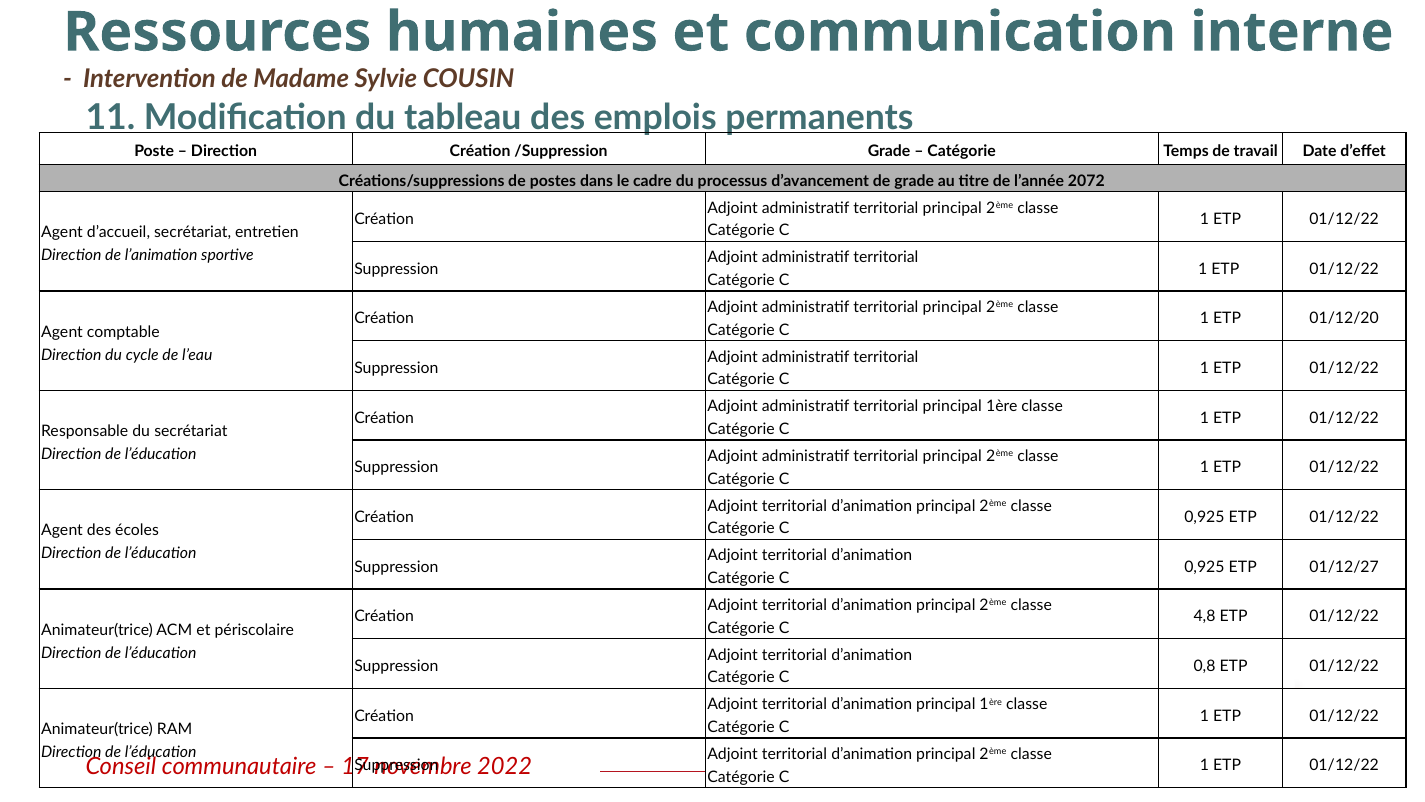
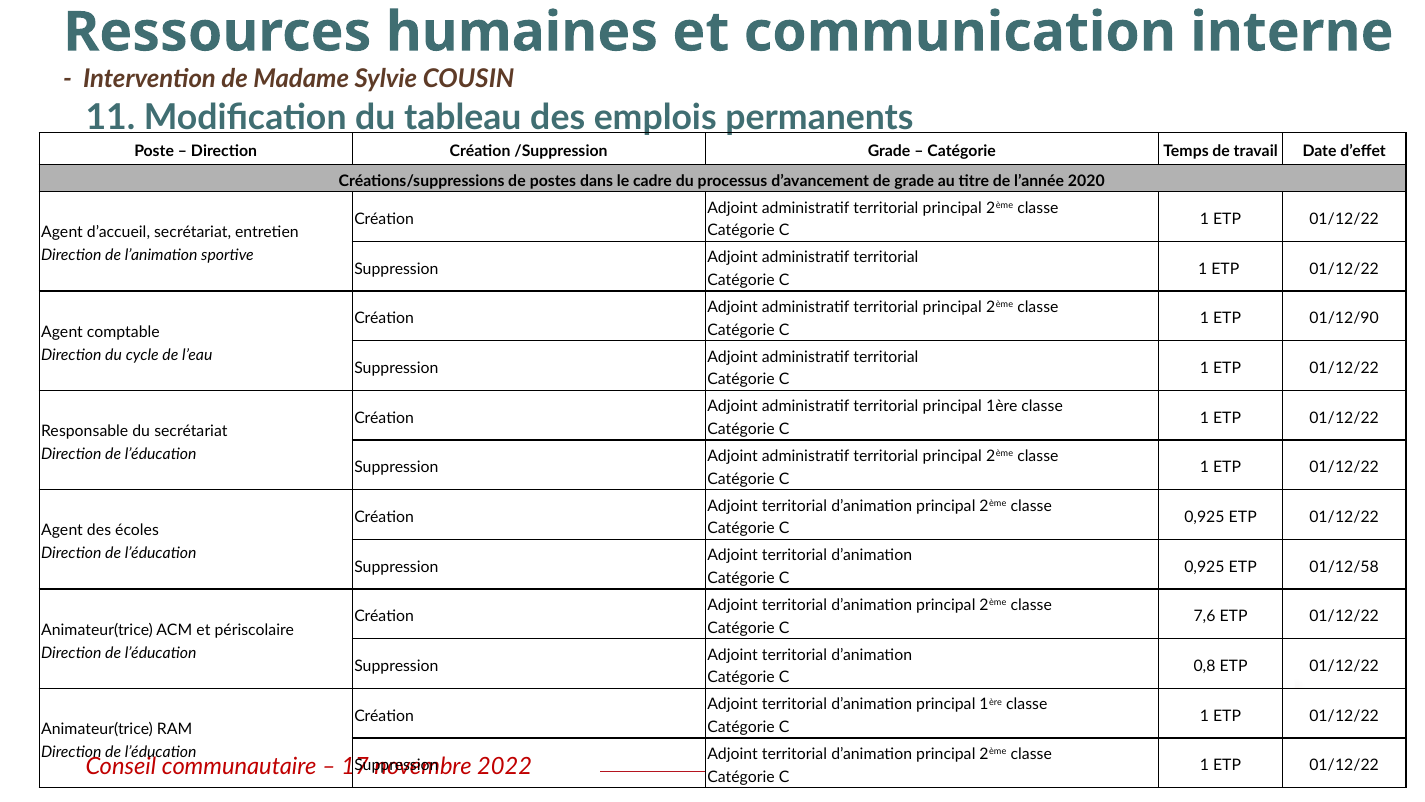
2072: 2072 -> 2020
01/12/20: 01/12/20 -> 01/12/90
01/12/27: 01/12/27 -> 01/12/58
4,8: 4,8 -> 7,6
